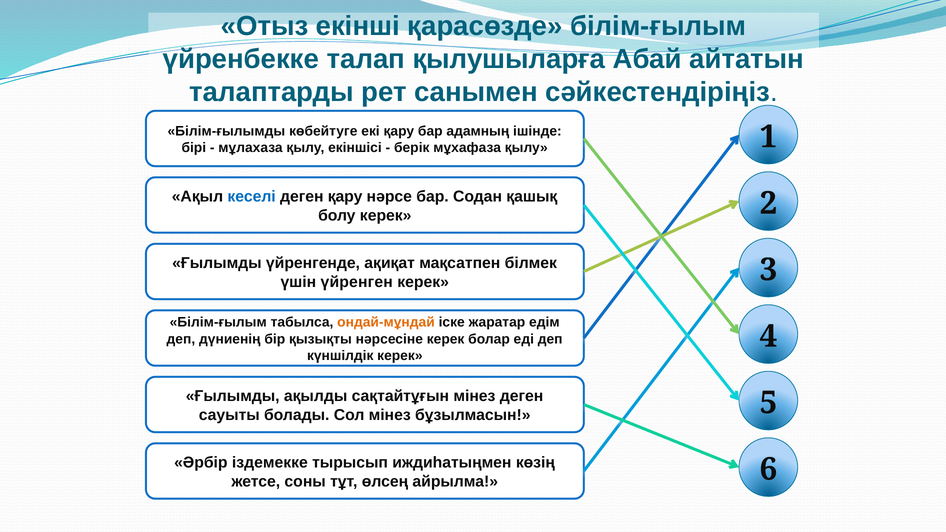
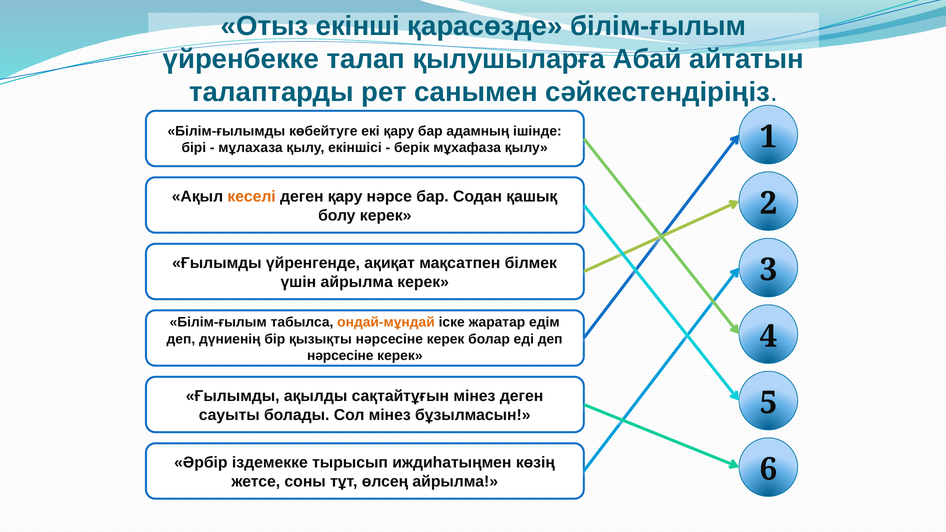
кеселі colour: blue -> orange
үшін үйренген: үйренген -> айрылма
күншілдік at (340, 356): күншілдік -> нәрсесіне
